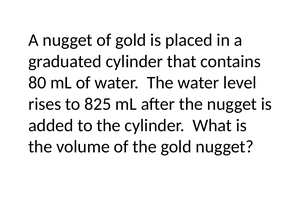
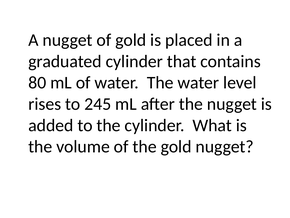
825: 825 -> 245
